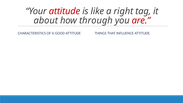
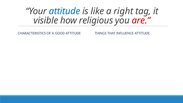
attitude at (65, 11) colour: red -> blue
about: about -> visible
through: through -> religious
